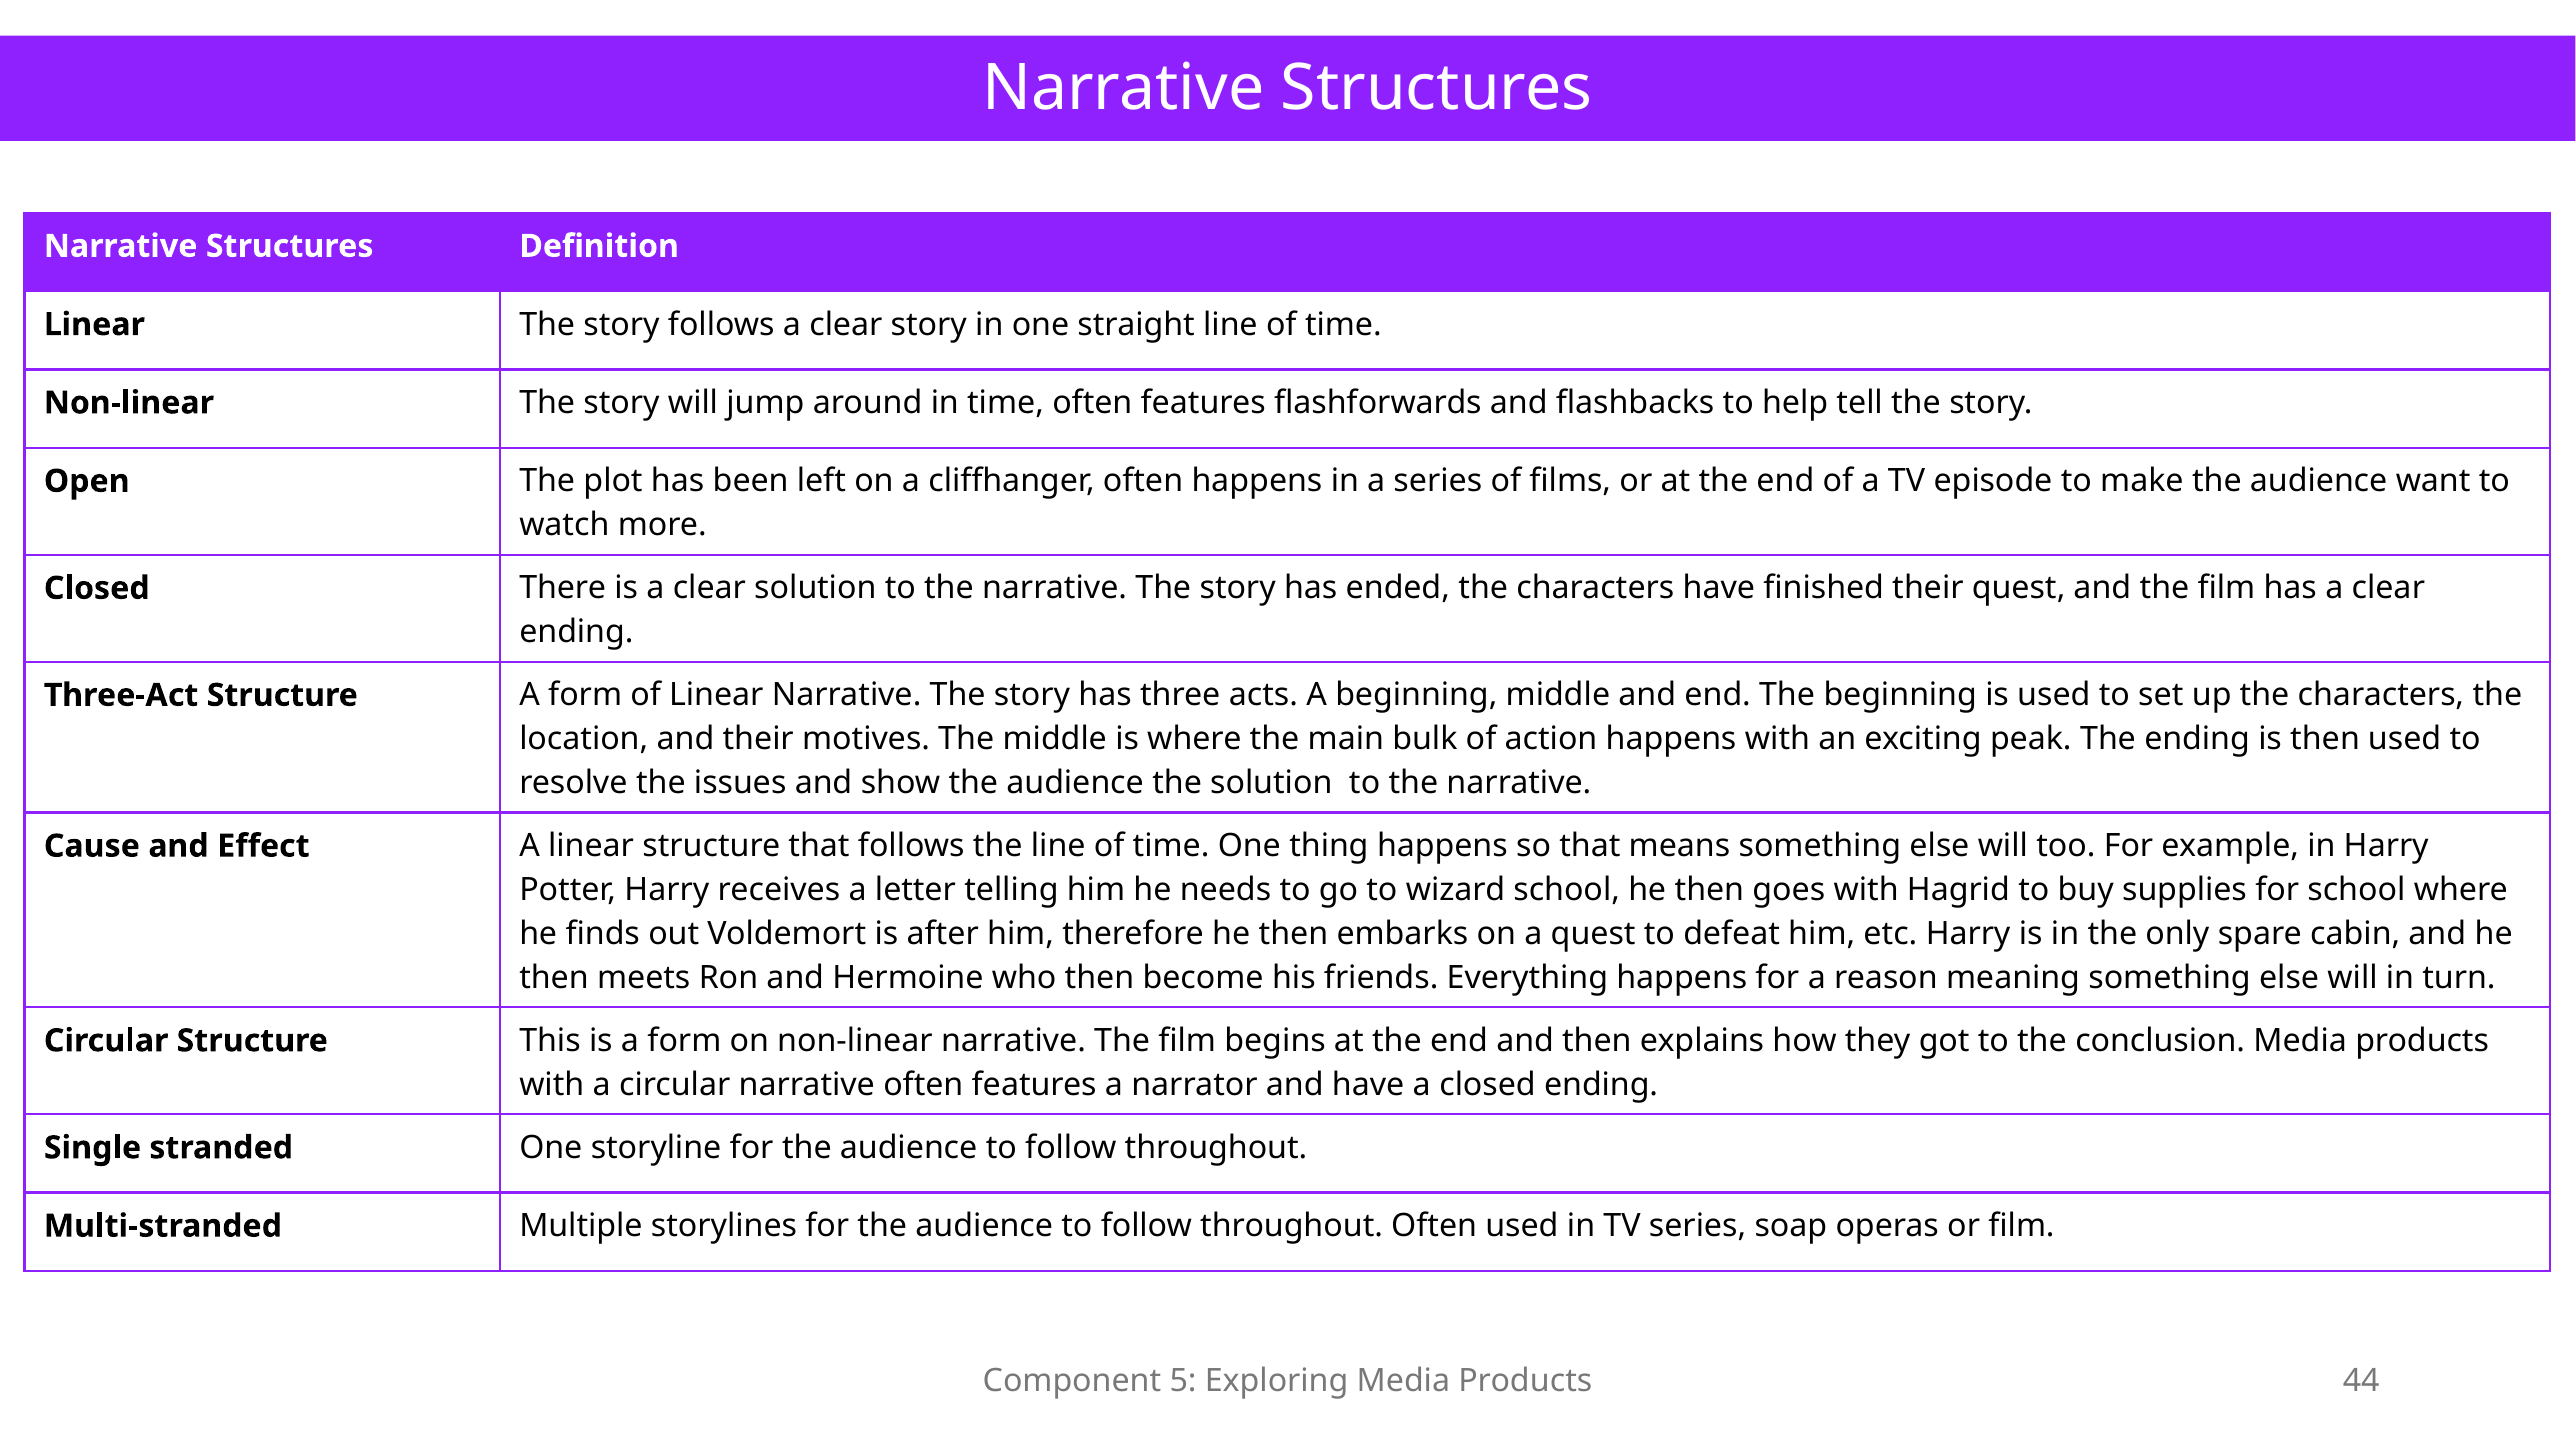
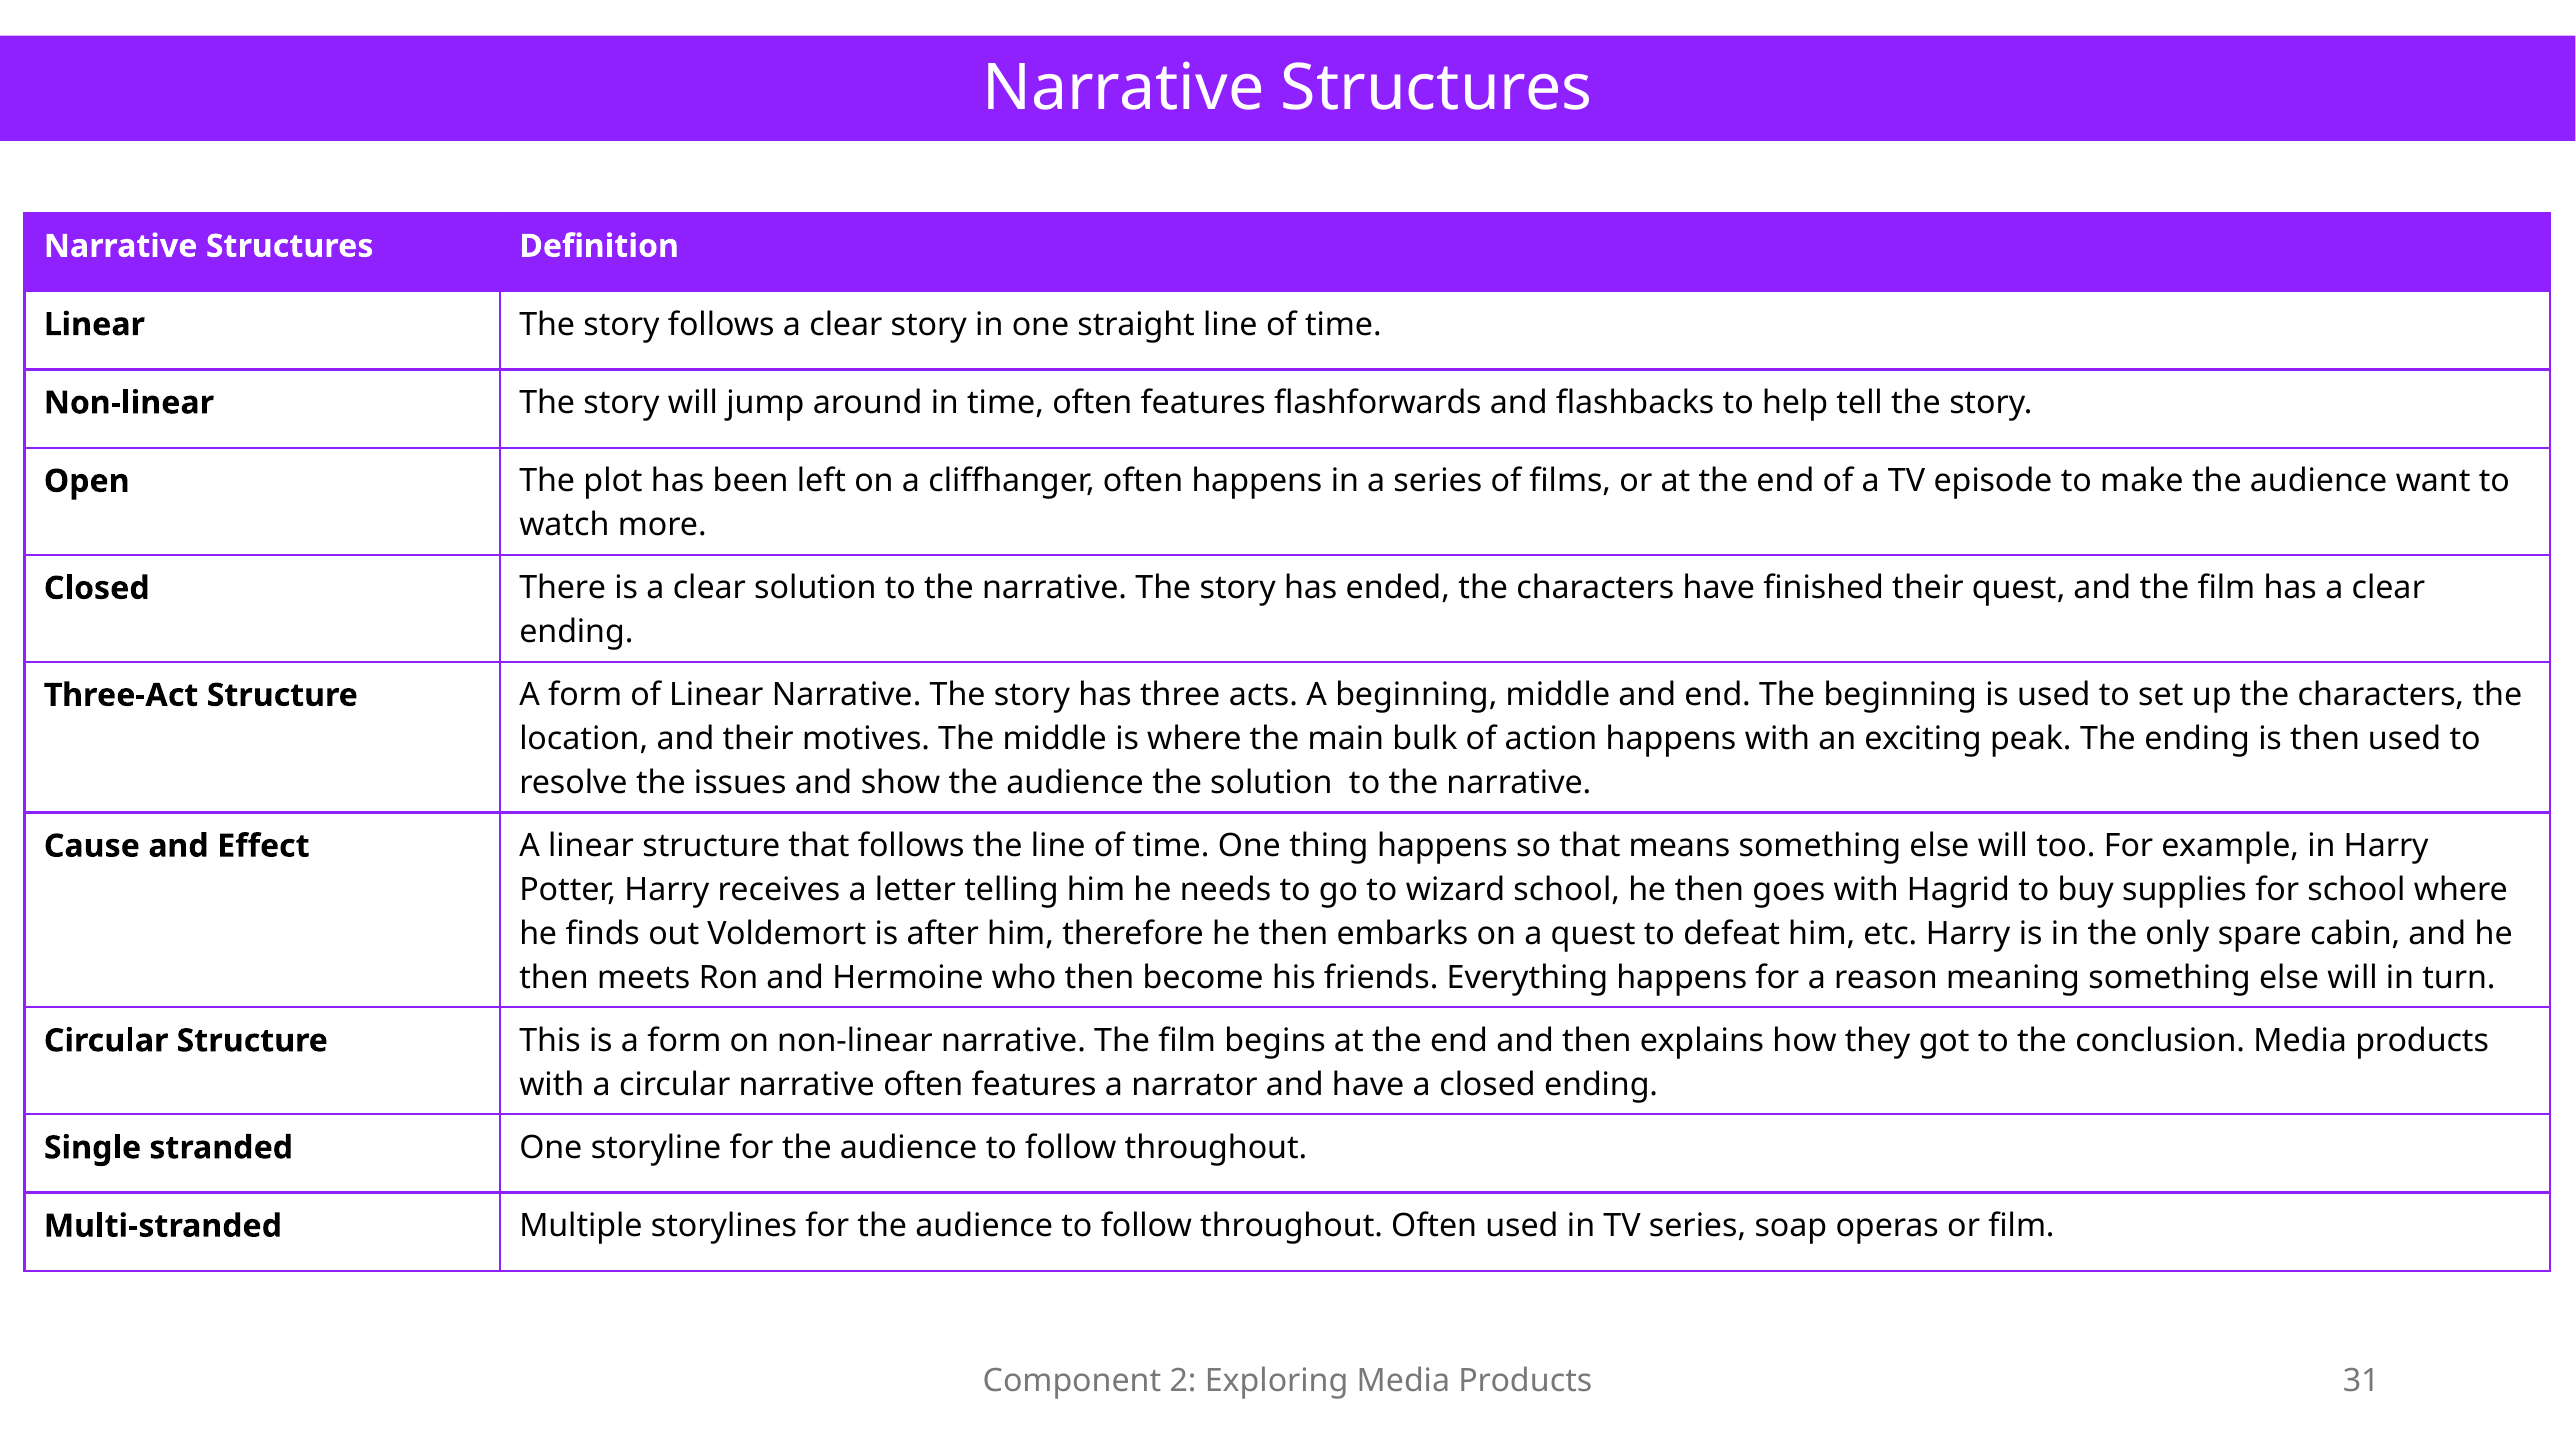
5: 5 -> 2
44: 44 -> 31
